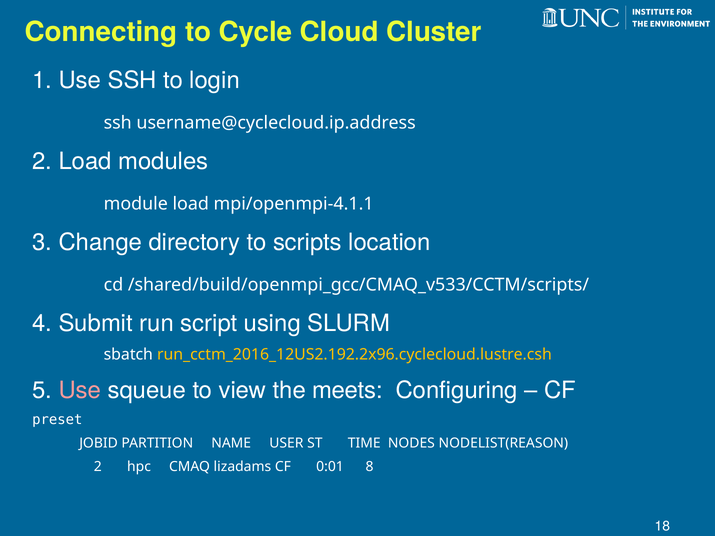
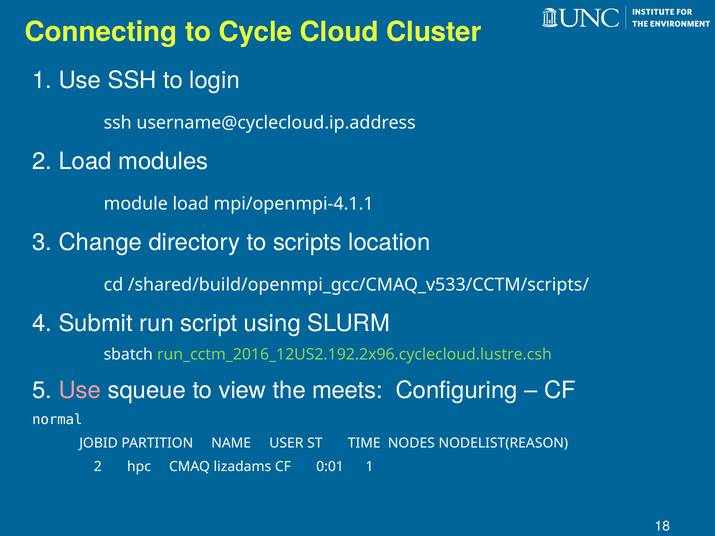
run_cctm_2016_12US2.192.2x96.cyclecloud.lustre.csh colour: yellow -> light green
preset: preset -> normal
0:01 8: 8 -> 1
